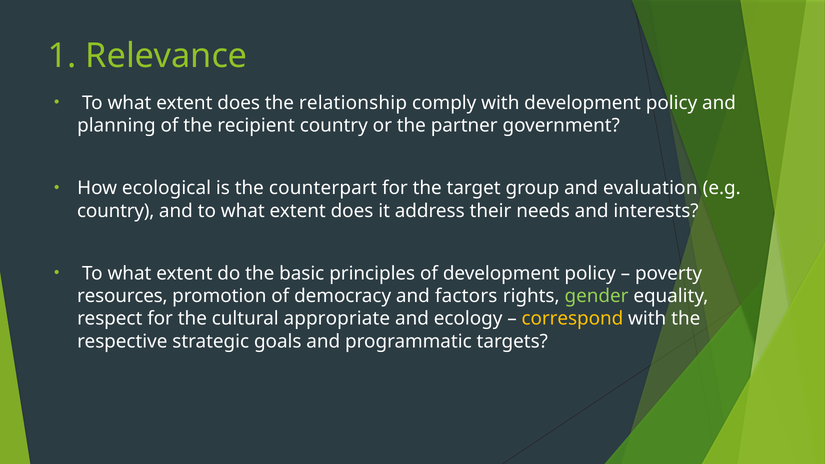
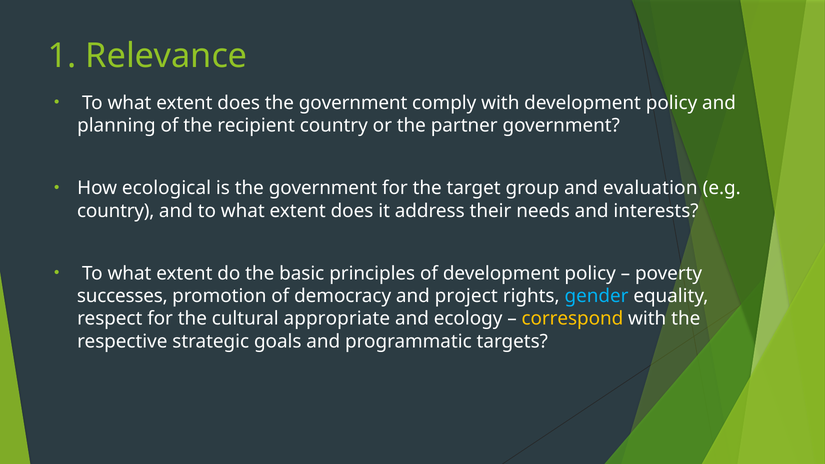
does the relationship: relationship -> government
is the counterpart: counterpart -> government
resources: resources -> successes
factors: factors -> project
gender colour: light green -> light blue
